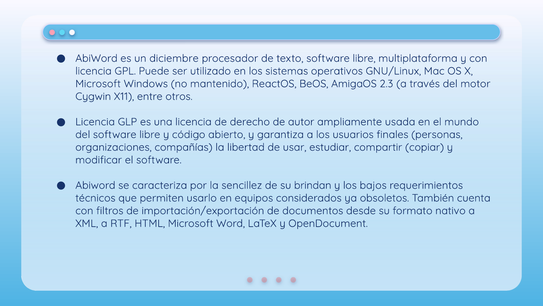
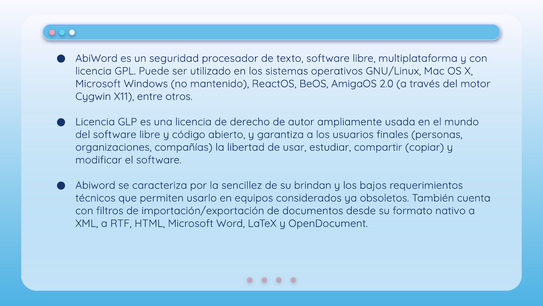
diciembre: diciembre -> seguridad
2.3: 2.3 -> 2.0
